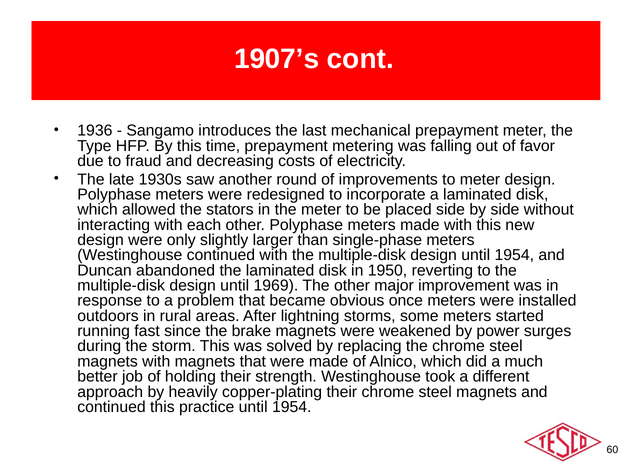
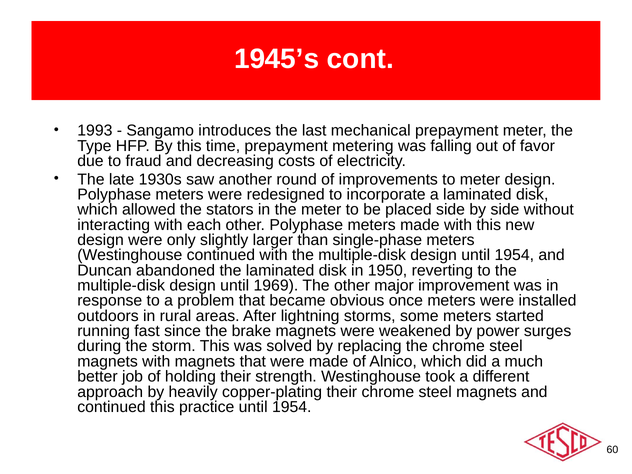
1907’s: 1907’s -> 1945’s
1936: 1936 -> 1993
